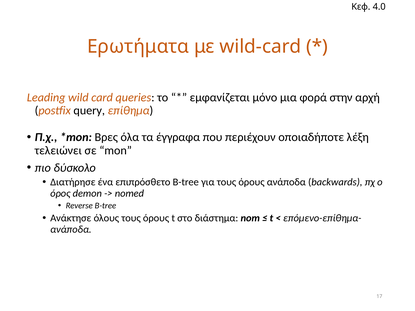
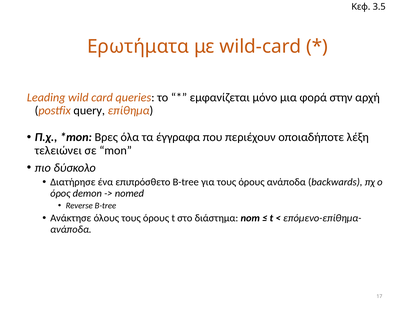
4.0: 4.0 -> 3.5
